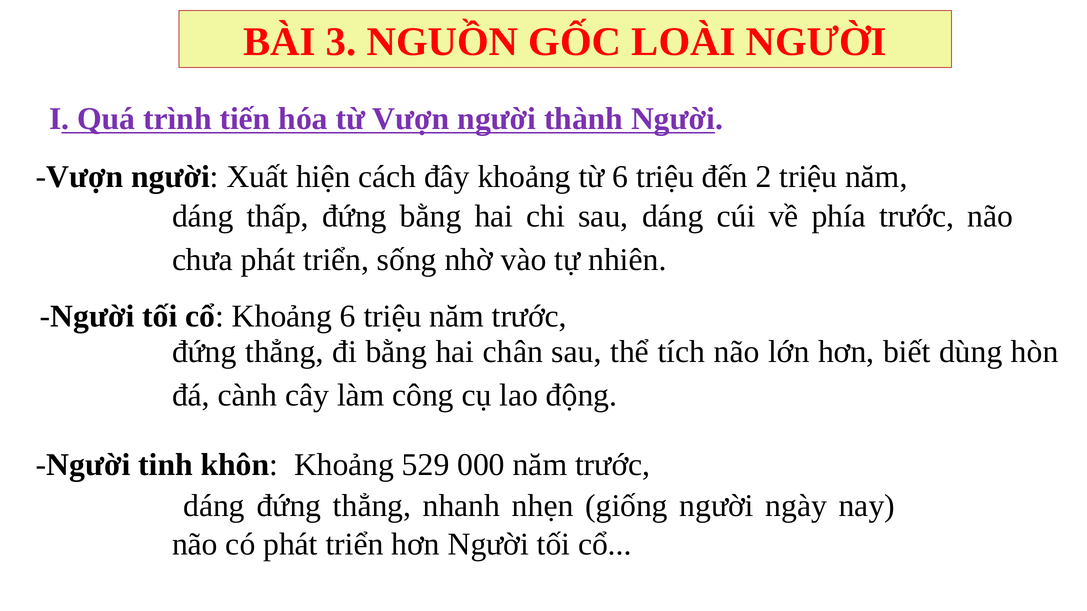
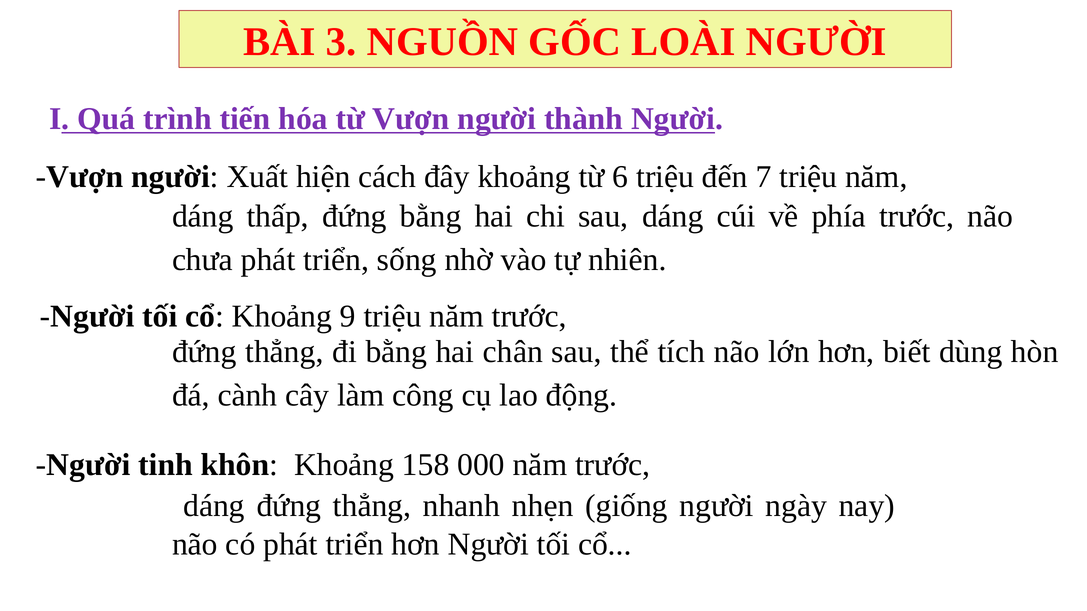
2: 2 -> 7
Khoảng 6: 6 -> 9
529: 529 -> 158
